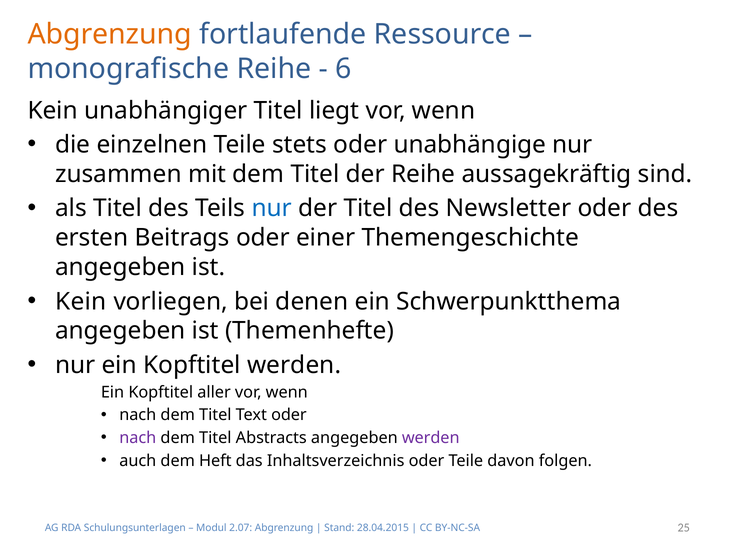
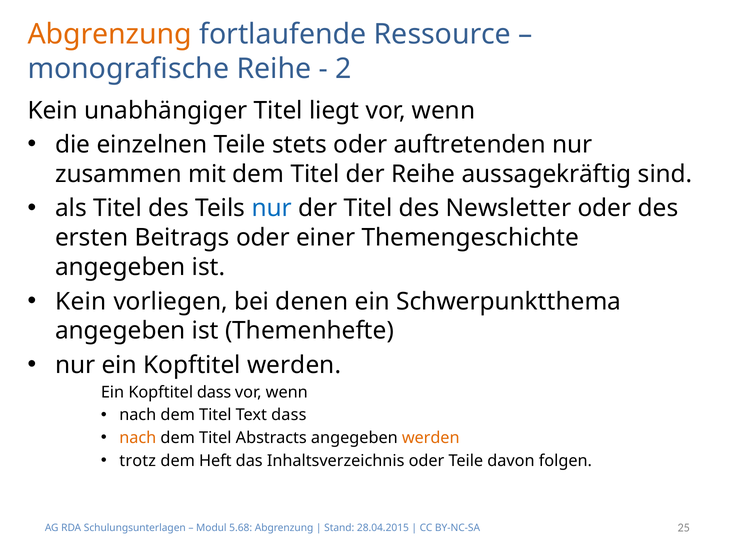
6: 6 -> 2
unabhängige: unabhängige -> auftretenden
Kopftitel aller: aller -> dass
Text oder: oder -> dass
nach at (138, 438) colour: purple -> orange
werden at (431, 438) colour: purple -> orange
auch: auch -> trotz
2.07: 2.07 -> 5.68
